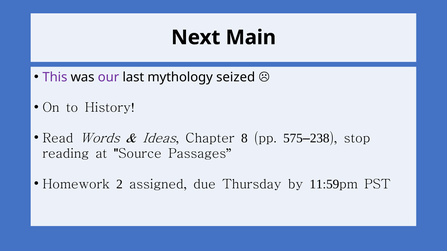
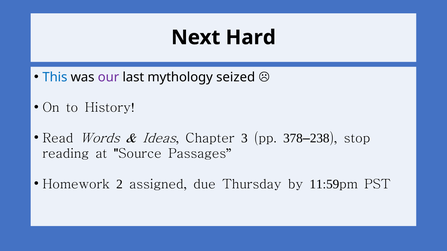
Main: Main -> Hard
This colour: purple -> blue
8: 8 -> 3
575–238: 575–238 -> 378–238
